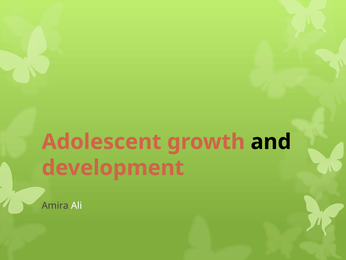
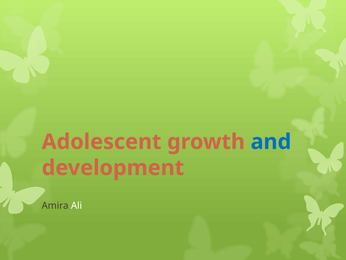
and colour: black -> blue
